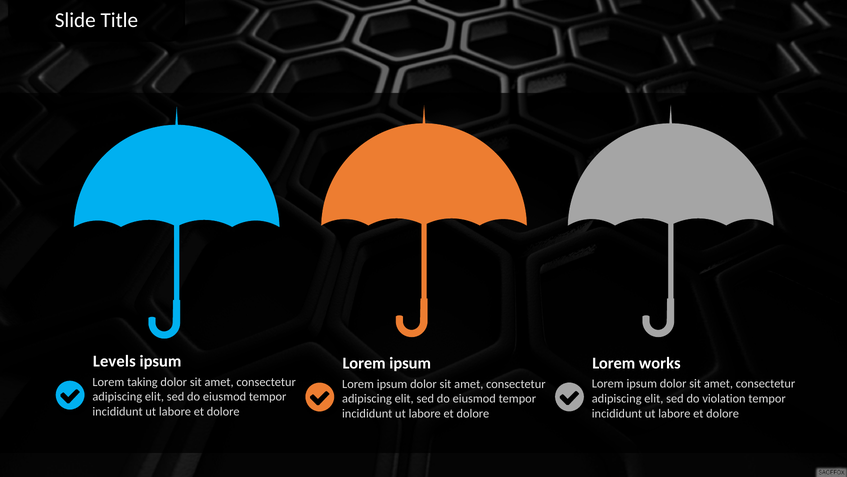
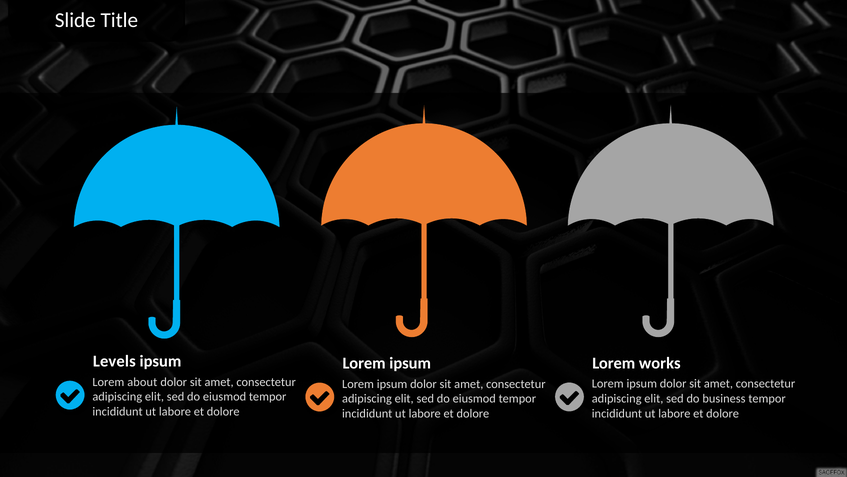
taking: taking -> about
violation: violation -> business
